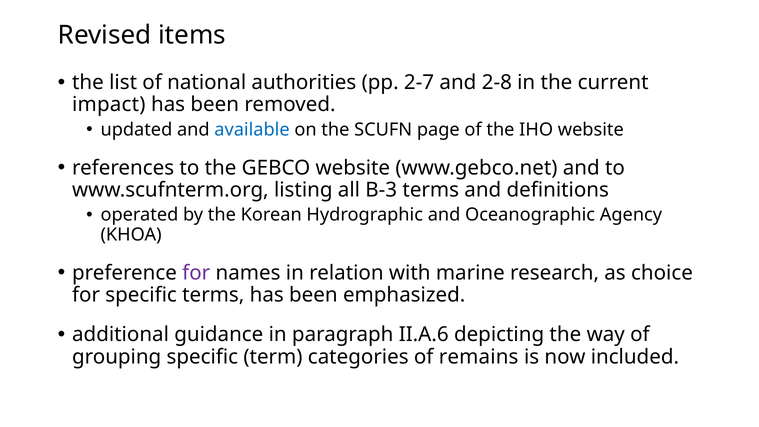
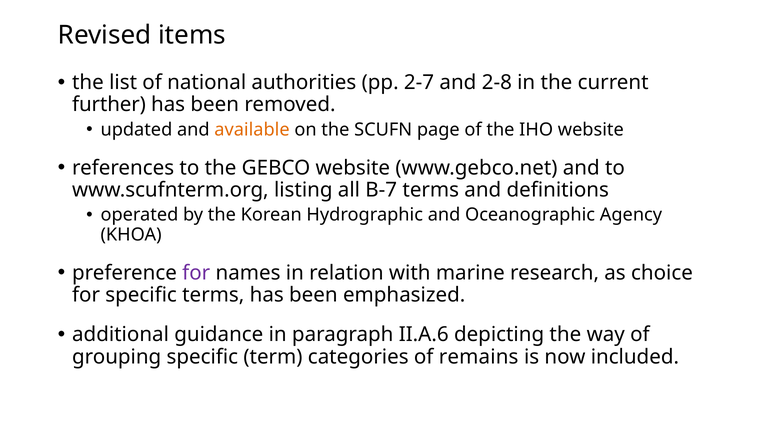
impact: impact -> further
available colour: blue -> orange
B-3: B-3 -> B-7
